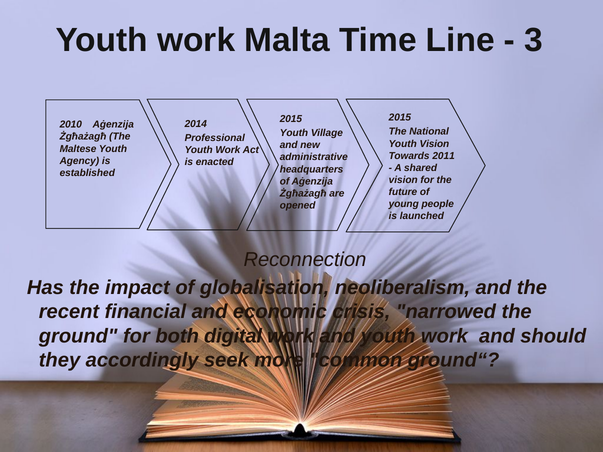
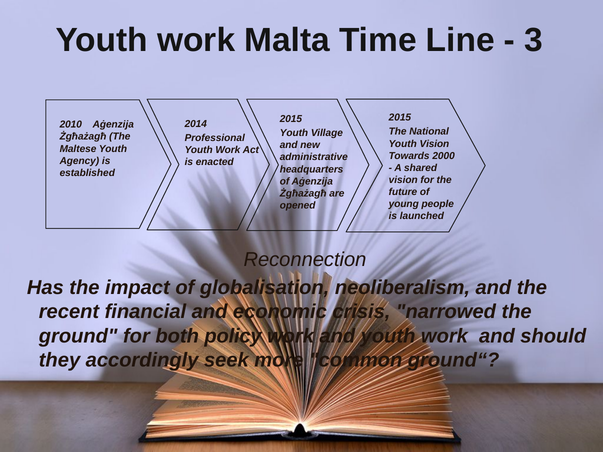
2011: 2011 -> 2000
digital: digital -> policy
